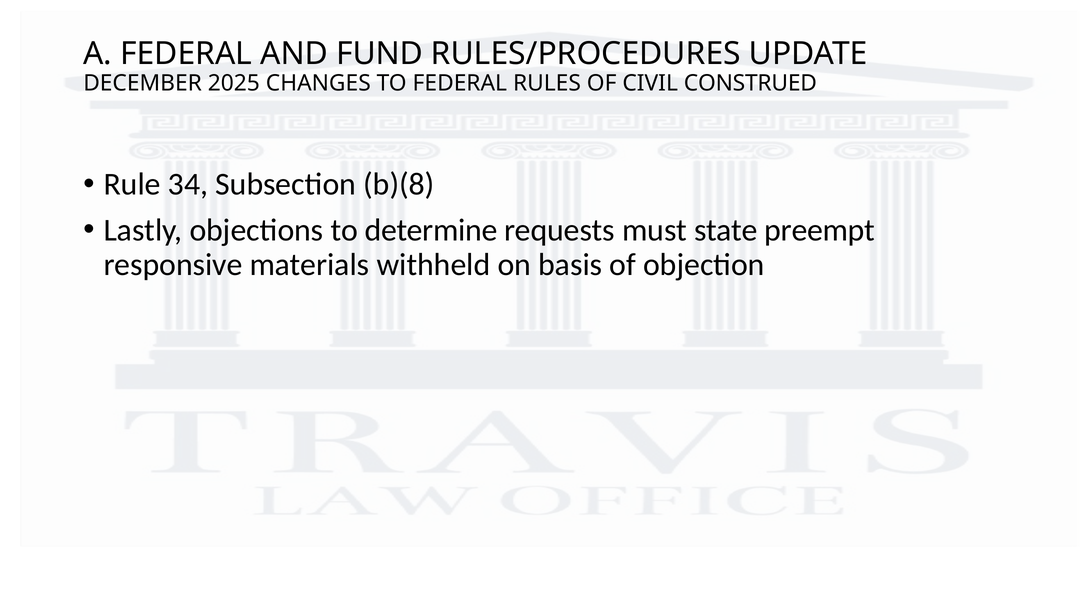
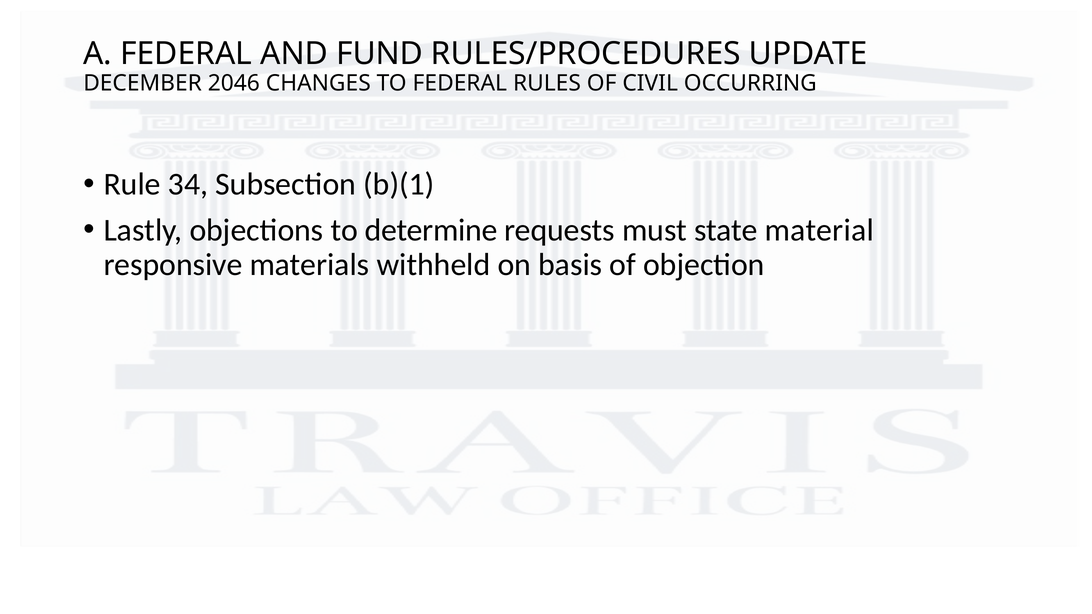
2025: 2025 -> 2046
CONSTRUED: CONSTRUED -> OCCURRING
b)(8: b)(8 -> b)(1
preempt: preempt -> material
